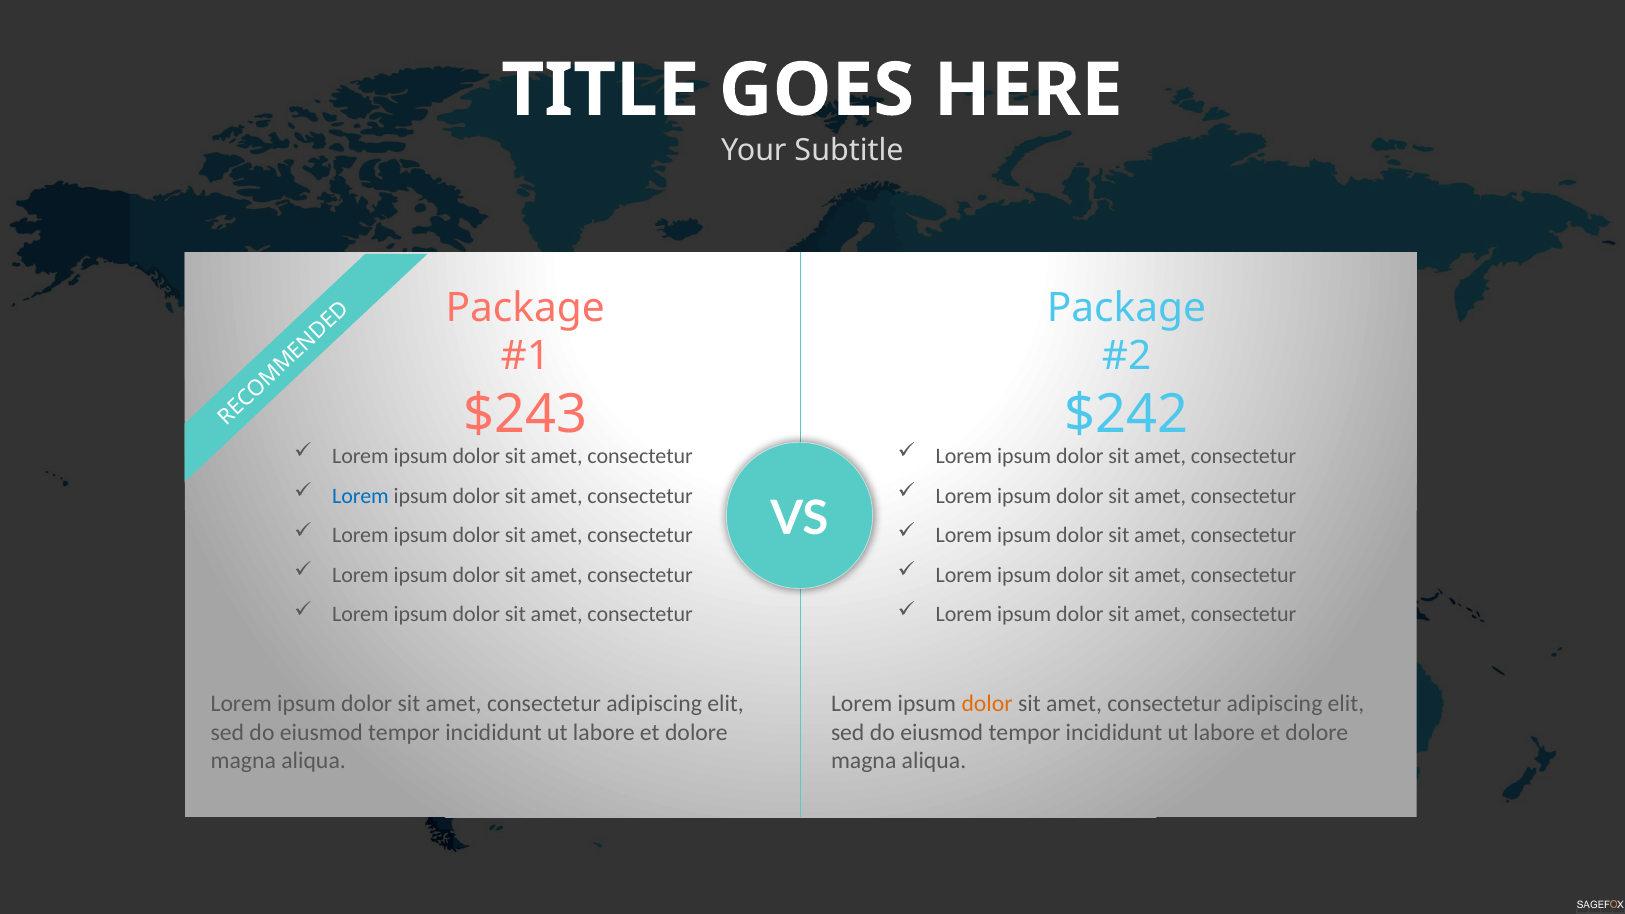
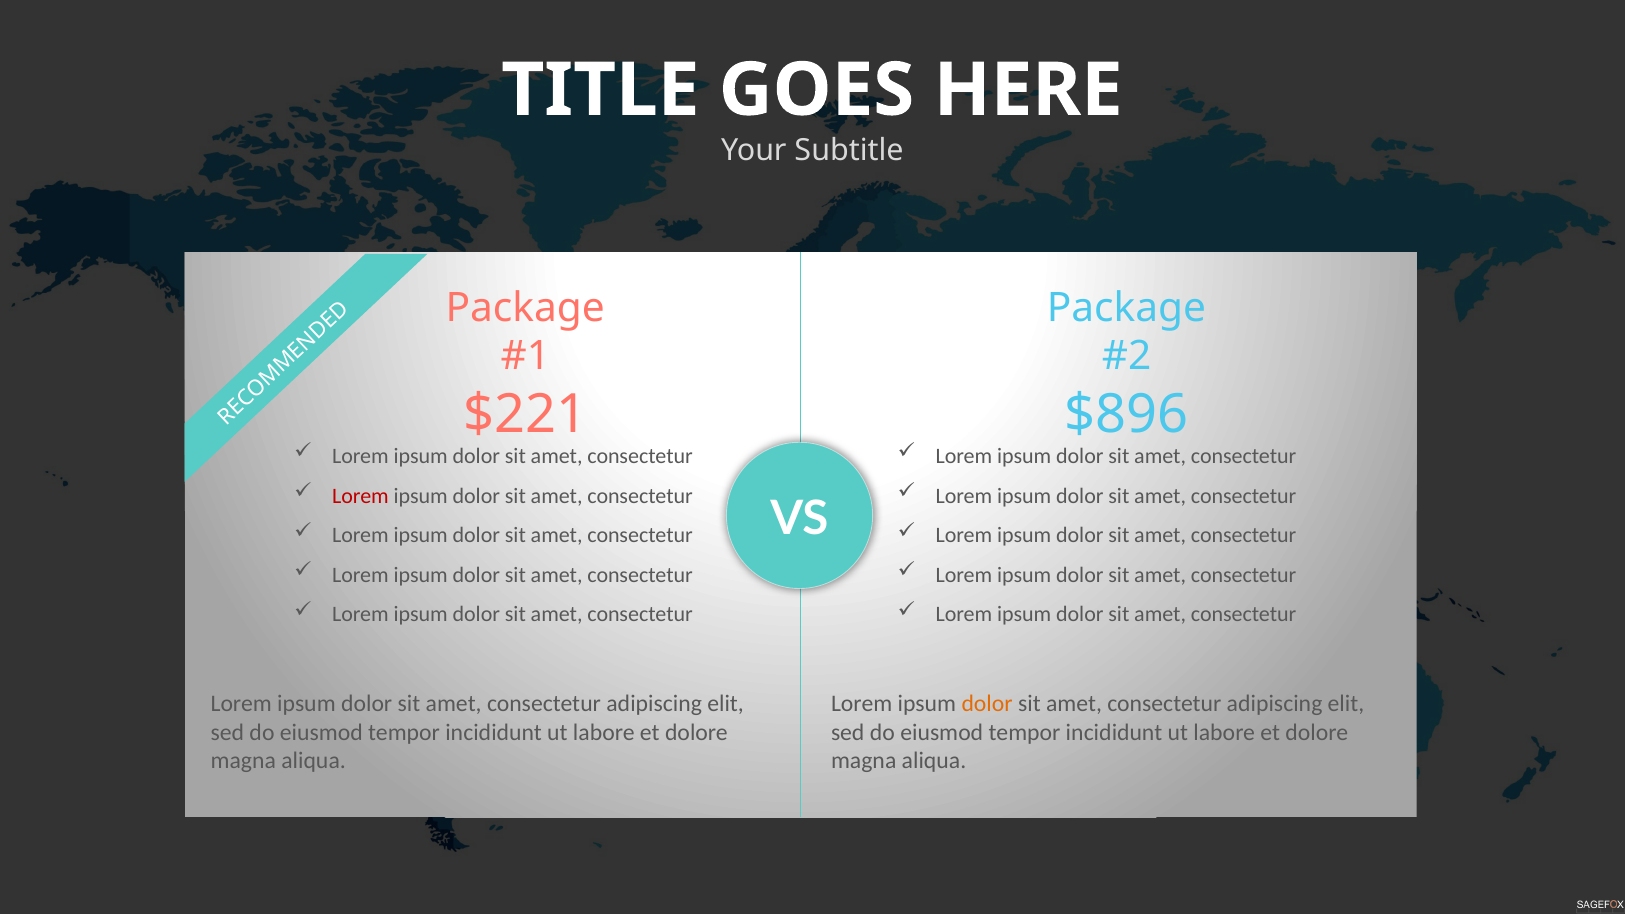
$243: $243 -> $221
$242: $242 -> $896
Lorem at (360, 496) colour: blue -> red
